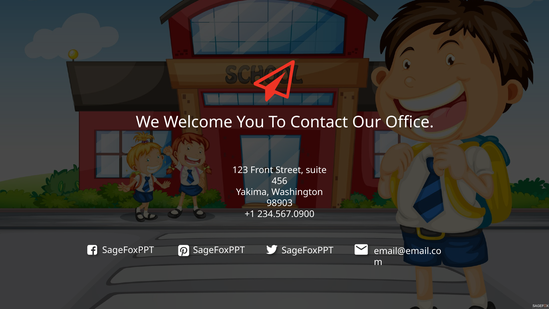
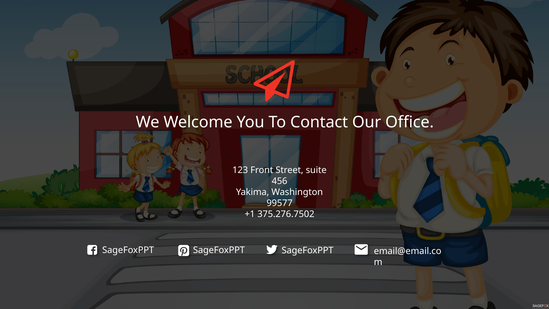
98903: 98903 -> 99577
234.567.0900: 234.567.0900 -> 375.276.7502
